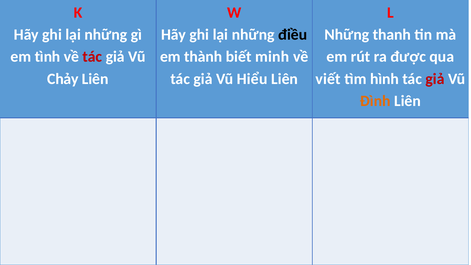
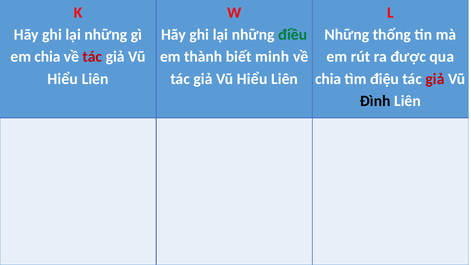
điều colour: black -> green
thanh: thanh -> thống
em tình: tình -> chia
Chảy at (63, 79): Chảy -> Hiểu
viết at (328, 79): viết -> chia
hình: hình -> điệu
Đình colour: orange -> black
